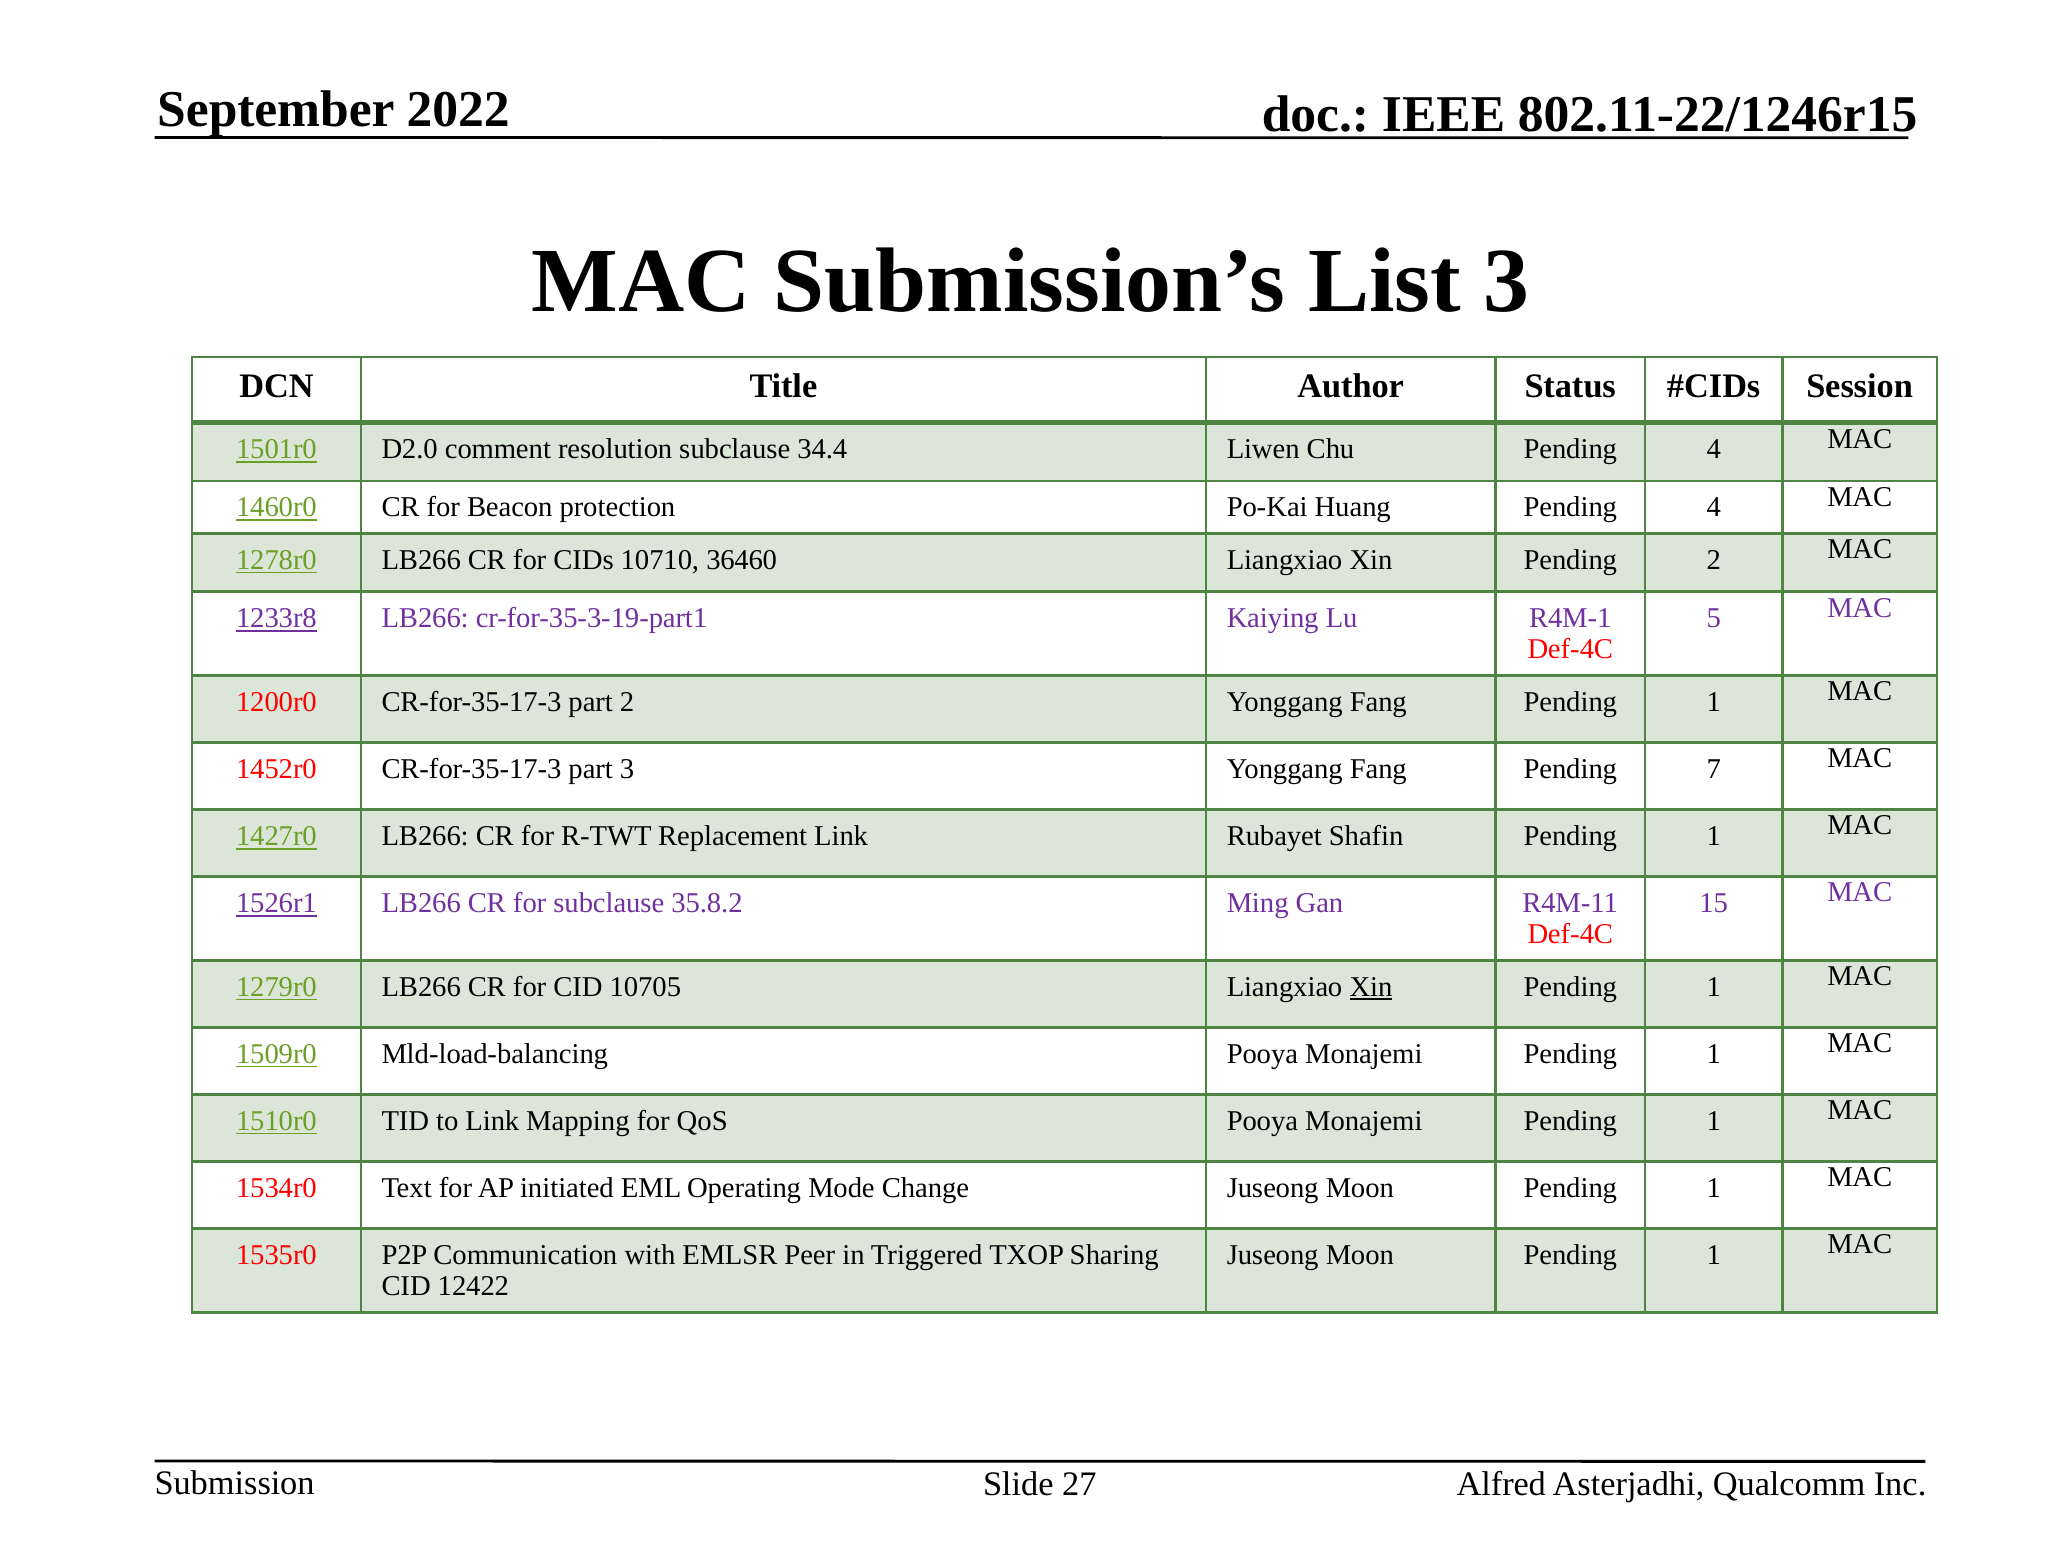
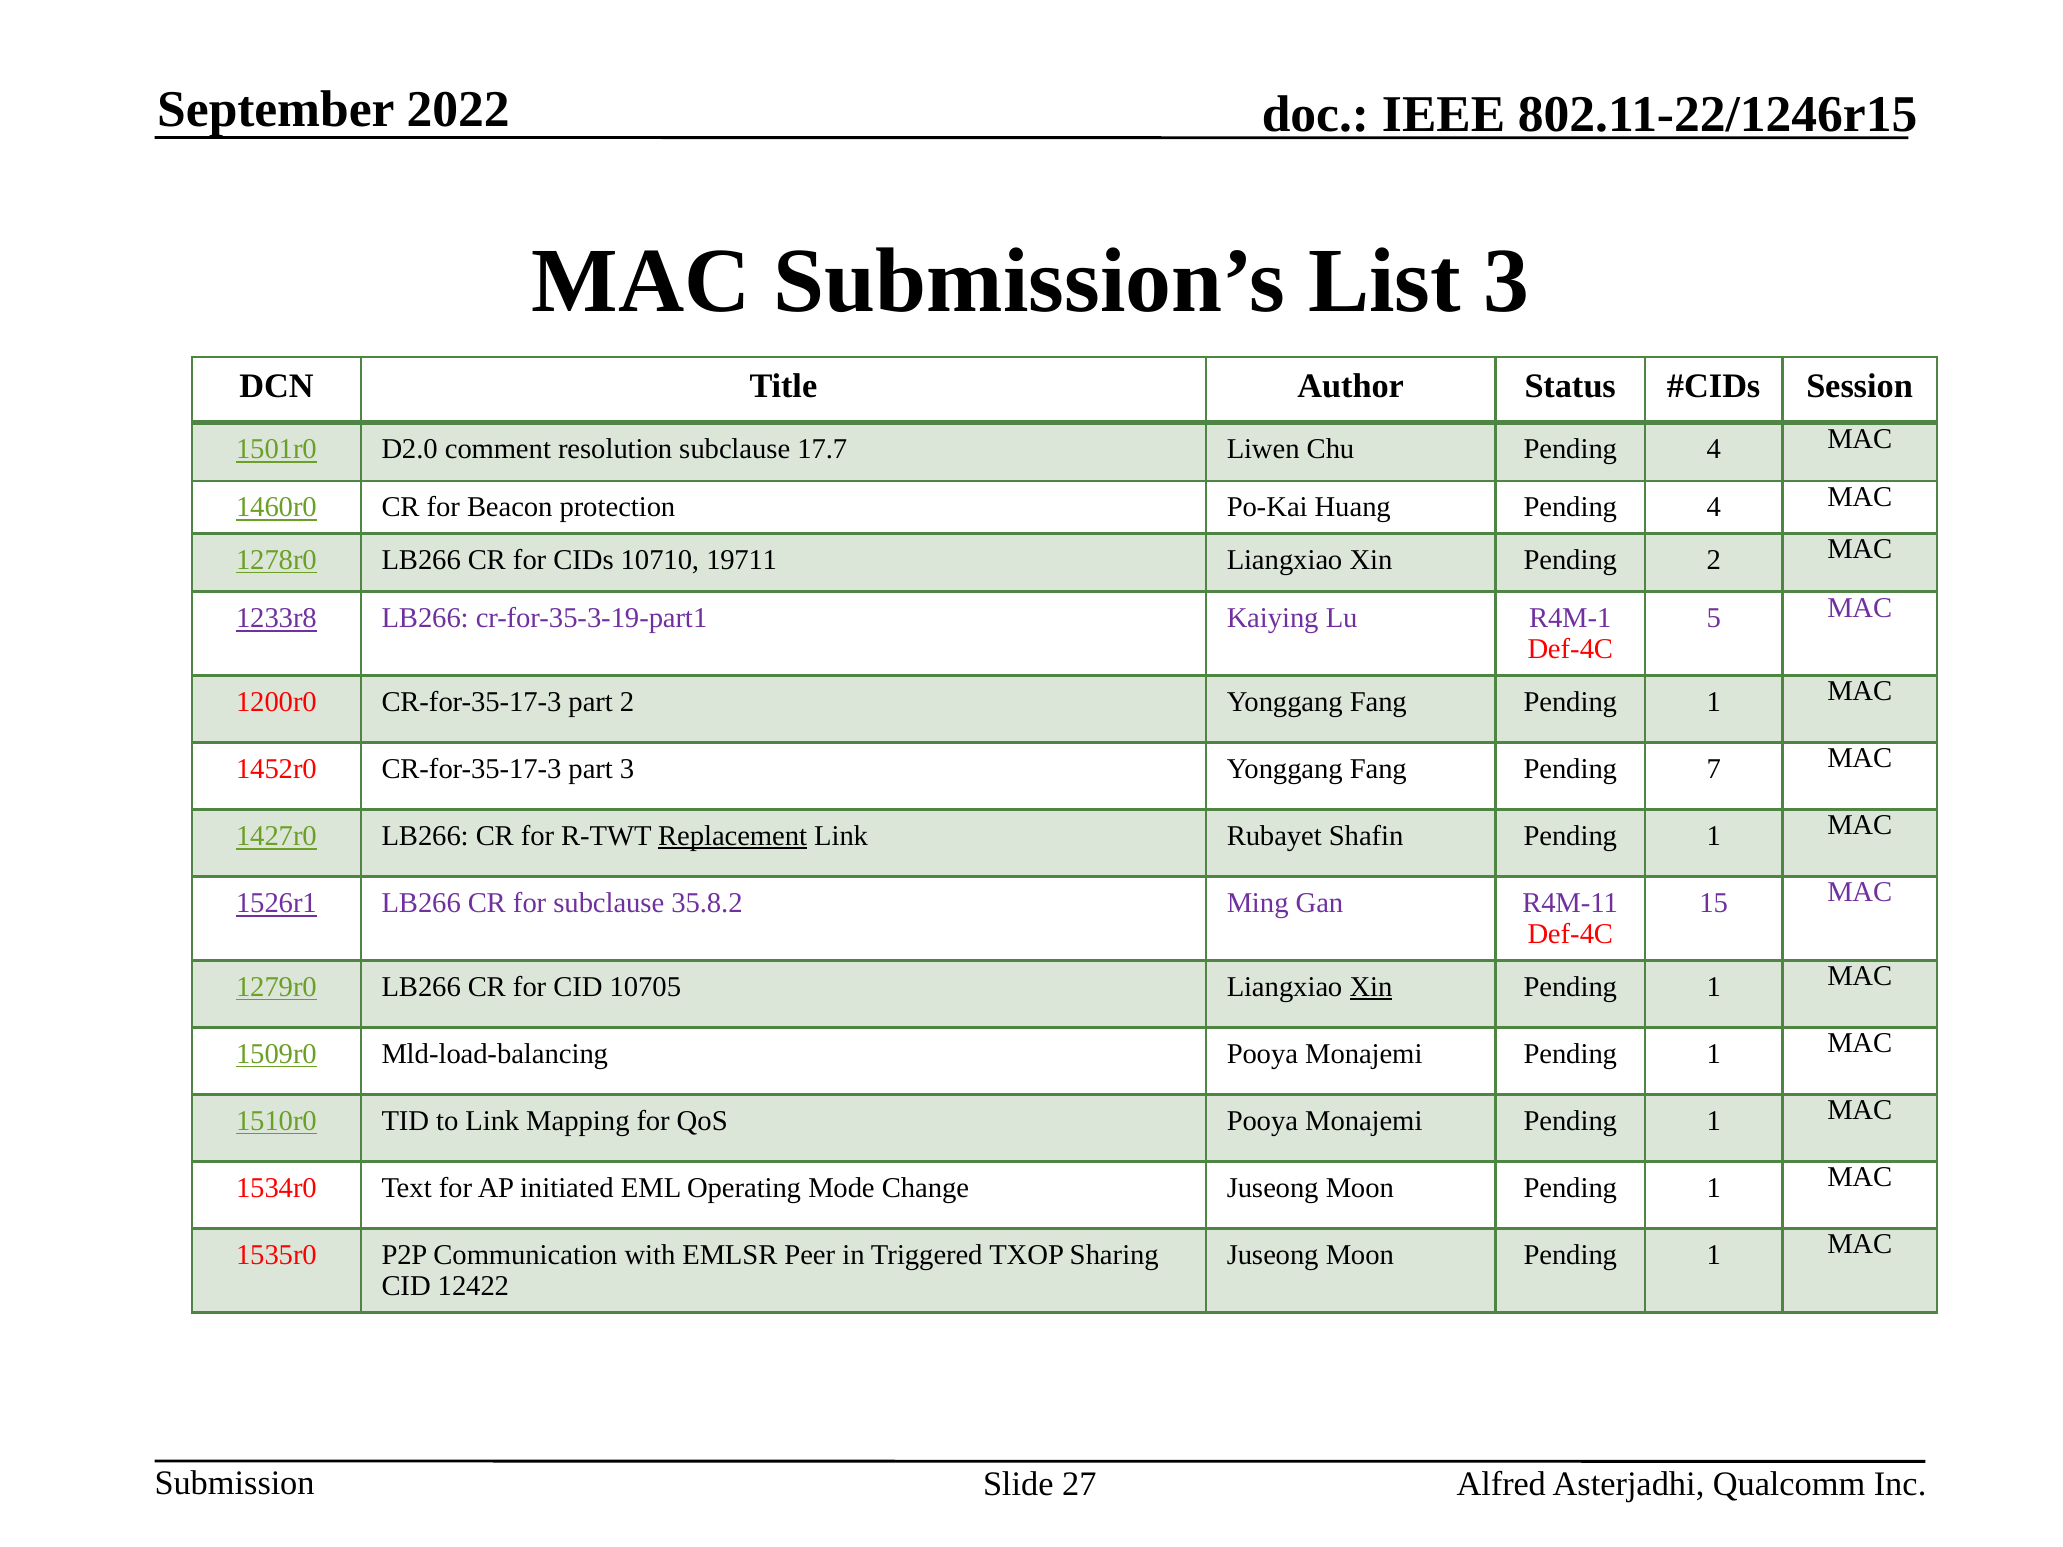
34.4: 34.4 -> 17.7
36460: 36460 -> 19711
Replacement underline: none -> present
